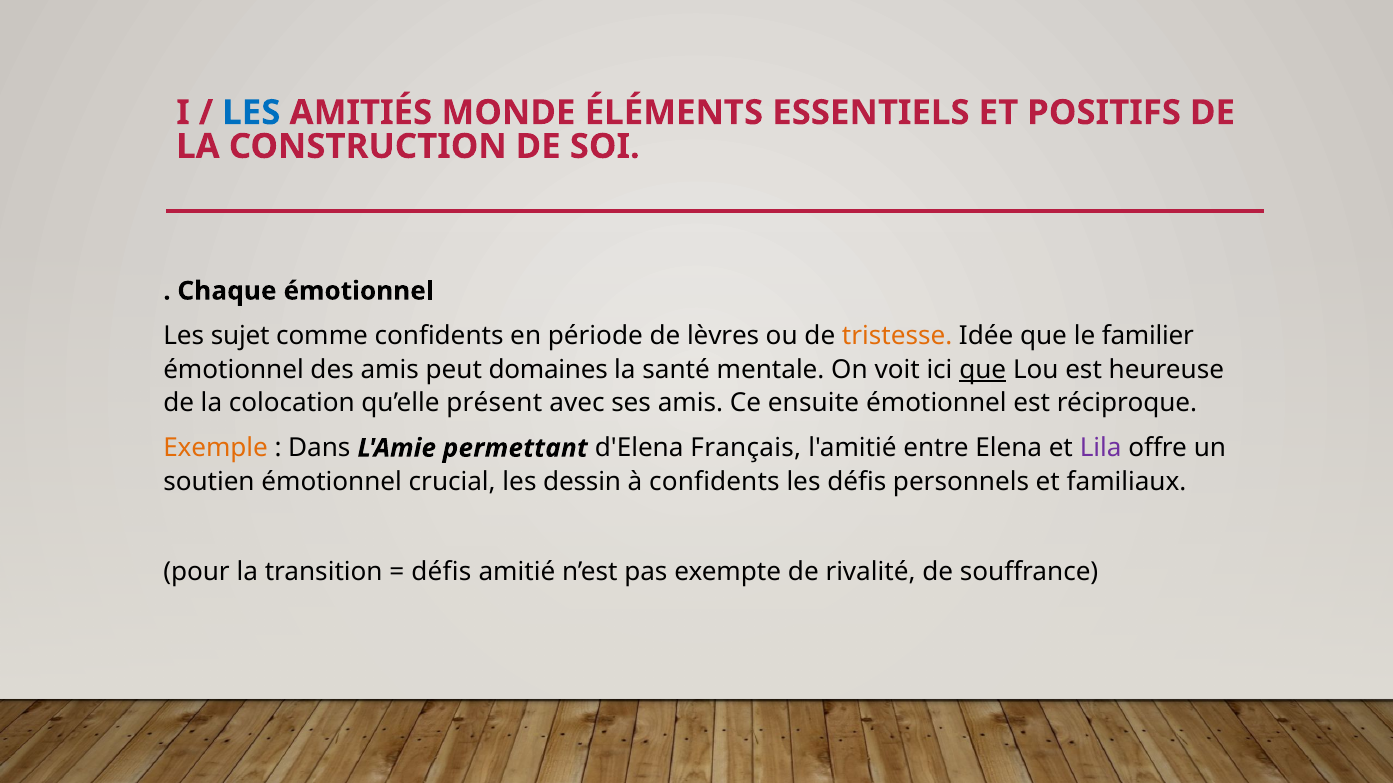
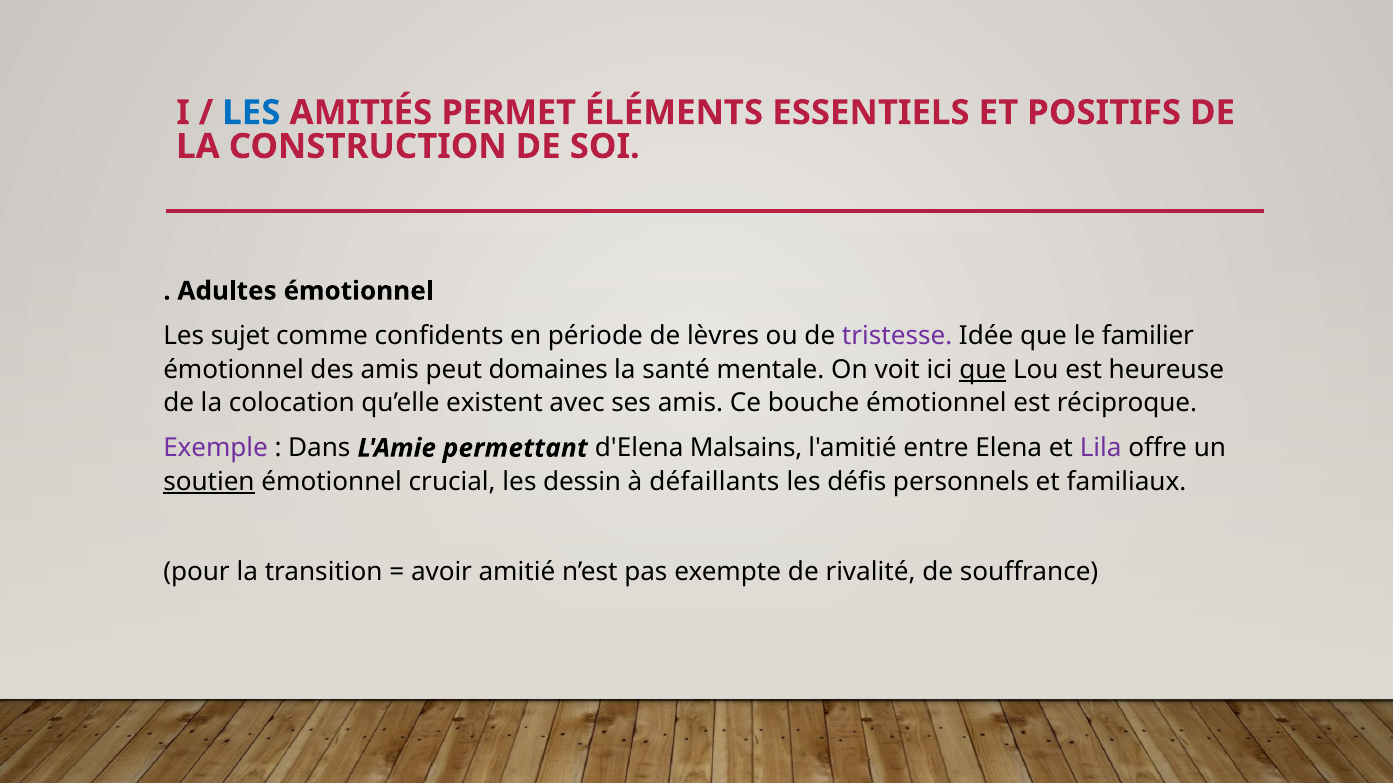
MONDE: MONDE -> PERMET
Chaque: Chaque -> Adultes
tristesse colour: orange -> purple
présent: présent -> existent
ensuite: ensuite -> bouche
Exemple colour: orange -> purple
Français: Français -> Malsains
soutien underline: none -> present
à confidents: confidents -> défaillants
défis at (441, 572): défis -> avoir
